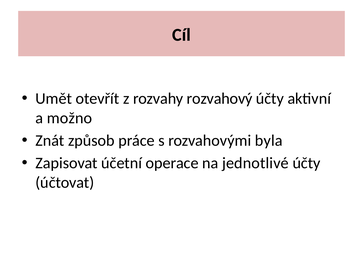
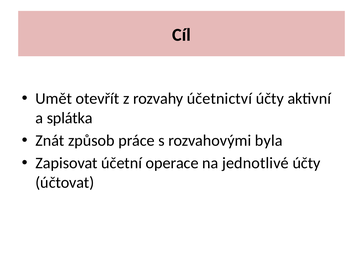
rozvahový: rozvahový -> účetnictví
možno: možno -> splátka
